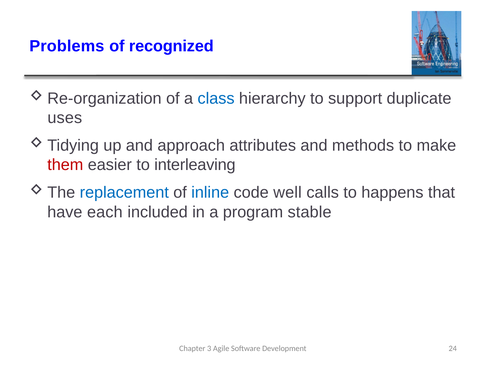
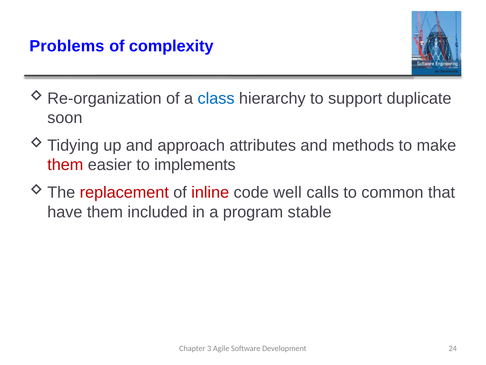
recognized: recognized -> complexity
uses: uses -> soon
interleaving: interleaving -> implements
replacement colour: blue -> red
inline colour: blue -> red
happens: happens -> common
have each: each -> them
